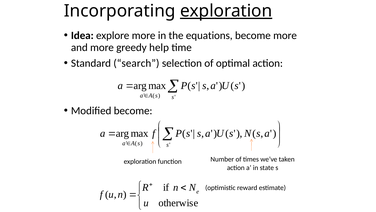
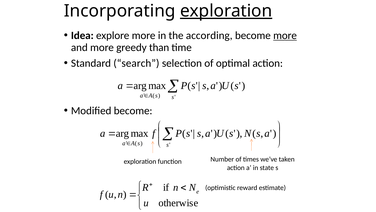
equations: equations -> according
more at (285, 35) underline: none -> present
help: help -> than
